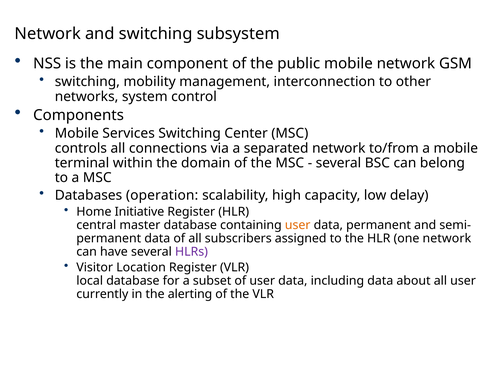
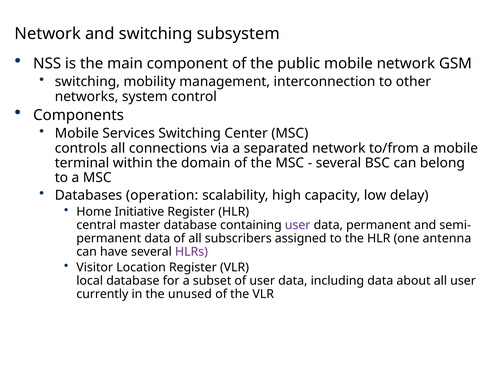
user at (298, 225) colour: orange -> purple
one network: network -> antenna
alerting: alerting -> unused
